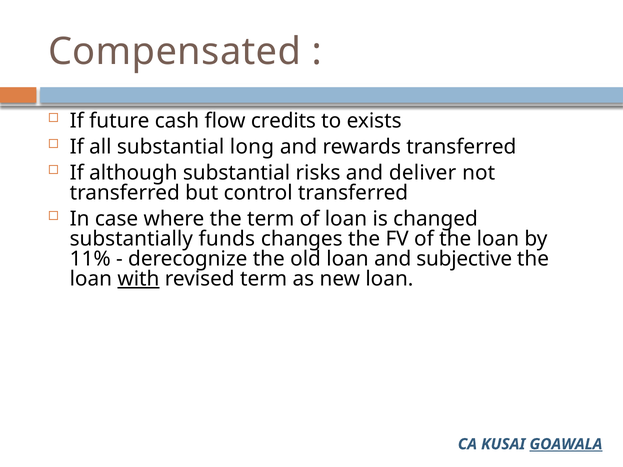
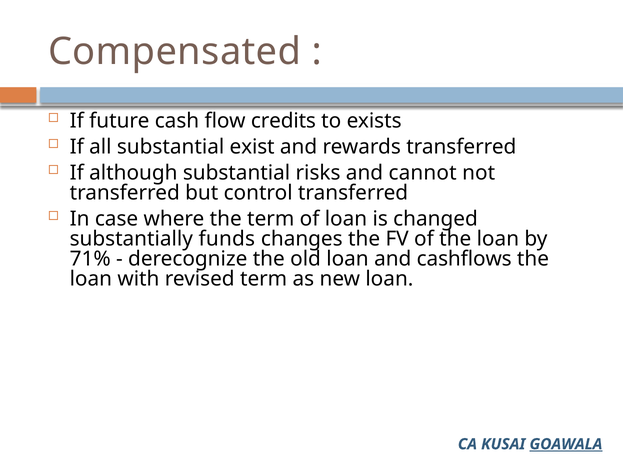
long: long -> exist
deliver: deliver -> cannot
11%: 11% -> 71%
subjective: subjective -> cashflows
with underline: present -> none
